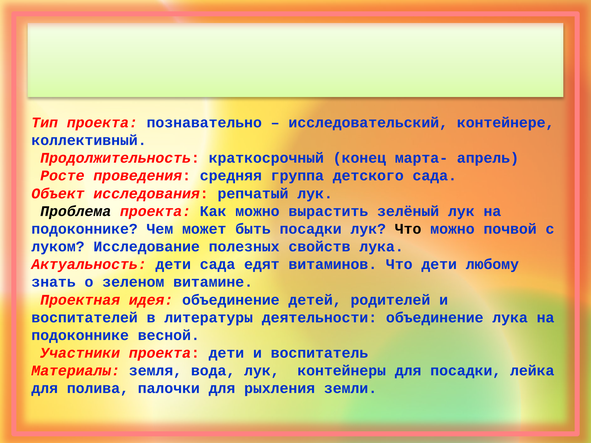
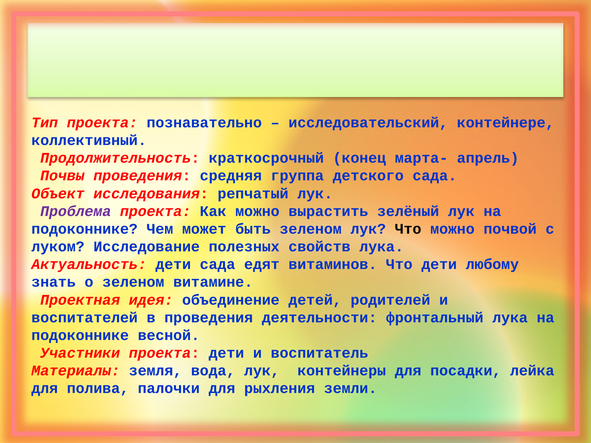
Росте: Росте -> Почвы
Проблема colour: black -> purple
быть посадки: посадки -> зеленом
в литературы: литературы -> проведения
деятельности объединение: объединение -> фронтальный
